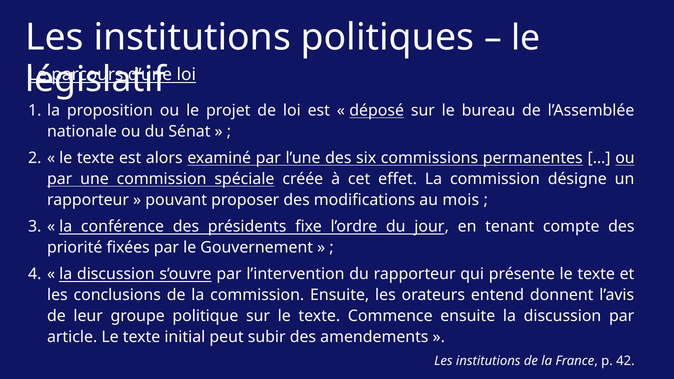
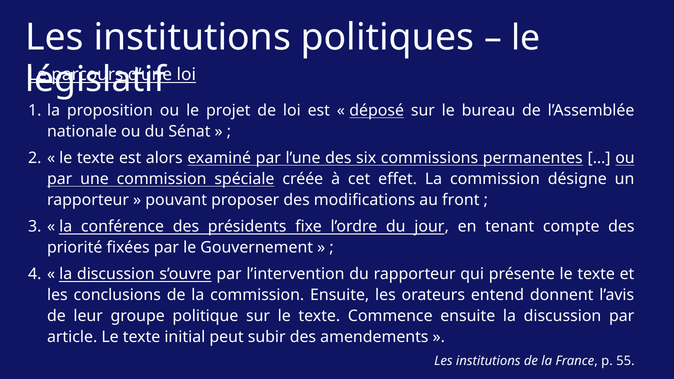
mois: mois -> front
42: 42 -> 55
